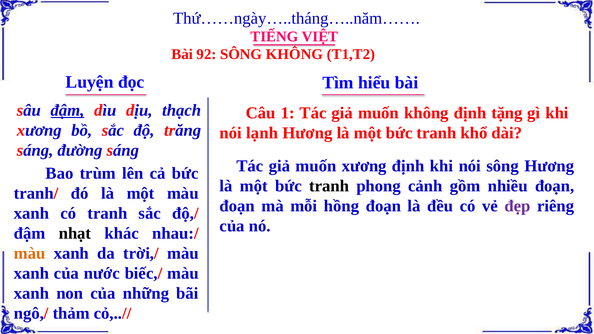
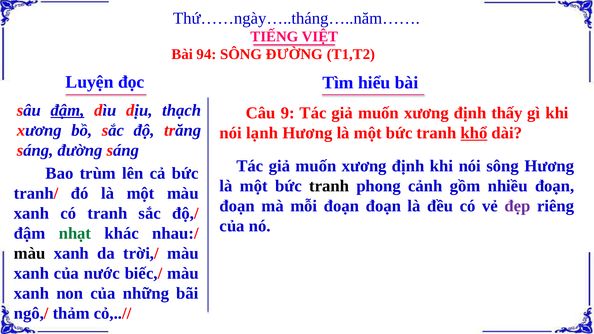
92: 92 -> 94
SÔNG KHÔNG: KHÔNG -> ĐƯỜNG
1: 1 -> 9
không at (426, 113): không -> xương
tặng: tặng -> thấy
khổ underline: none -> present
mỗi hồng: hồng -> đoạn
nhạt colour: black -> green
màu at (30, 253) colour: orange -> black
